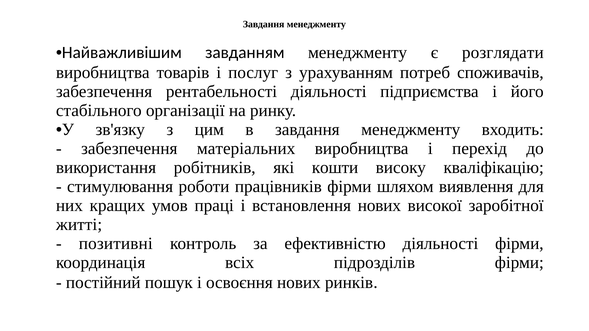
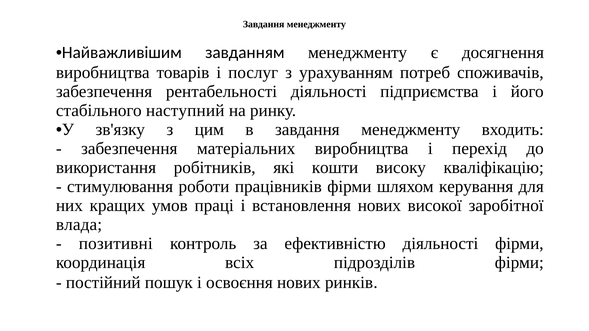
розглядати: розглядати -> досягнення
організації: організації -> наступний
виявлення: виявлення -> керування
житті: житті -> влада
